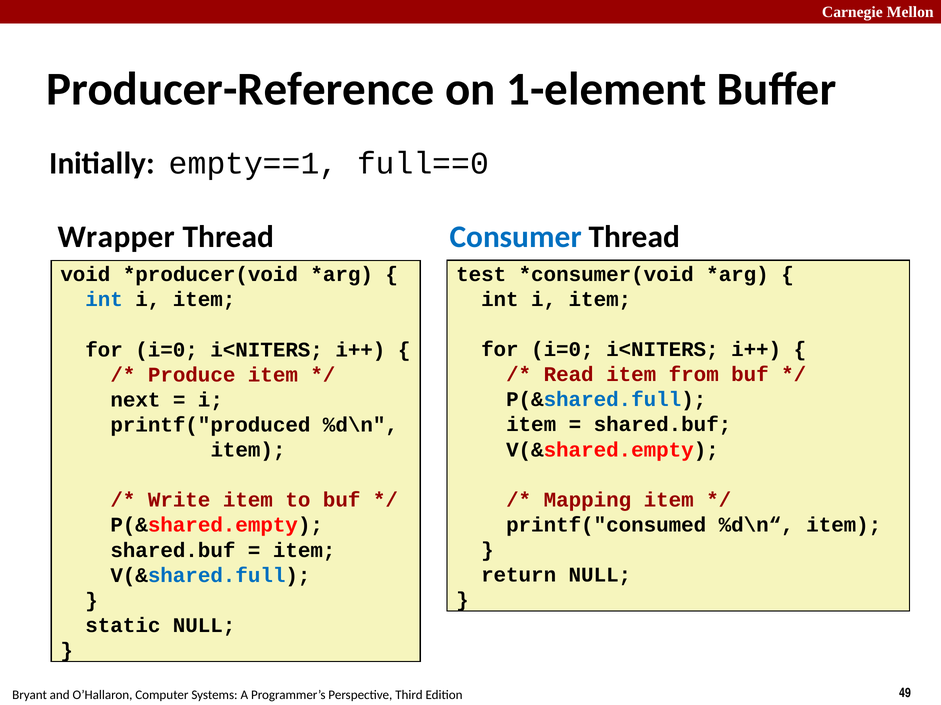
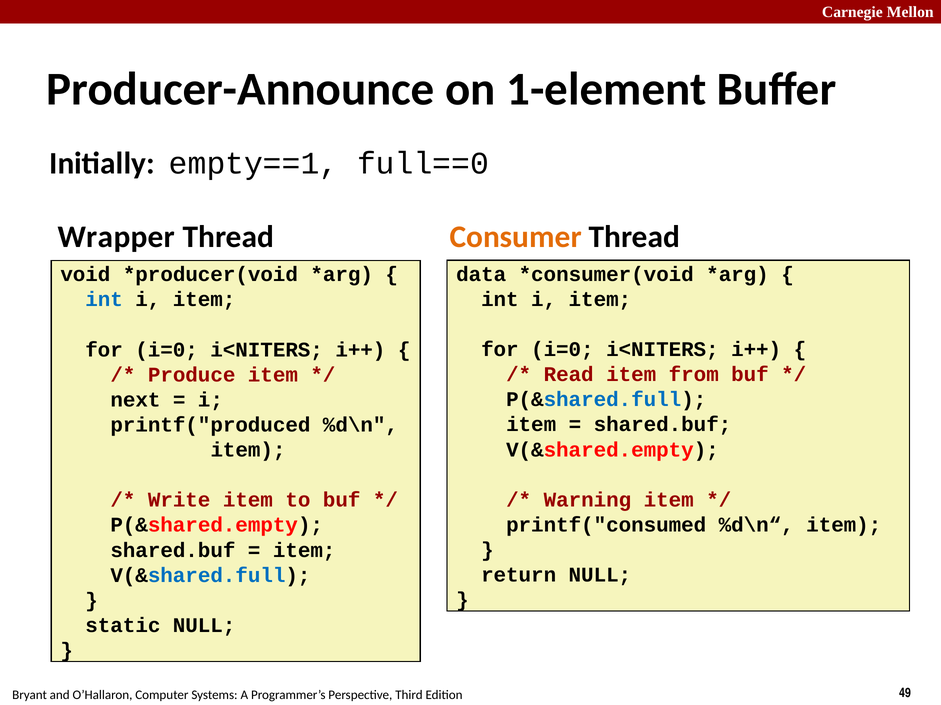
Producer-Reference: Producer-Reference -> Producer-Announce
Consumer colour: blue -> orange
test: test -> data
Mapping: Mapping -> Warning
